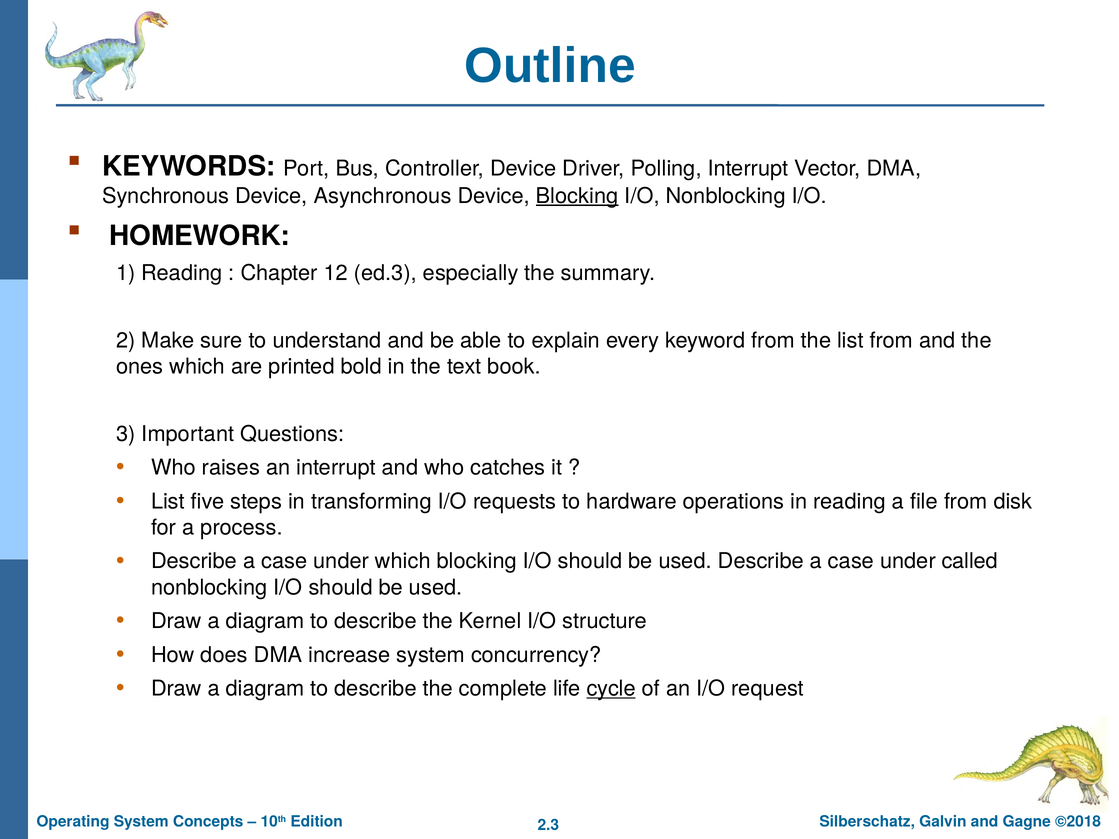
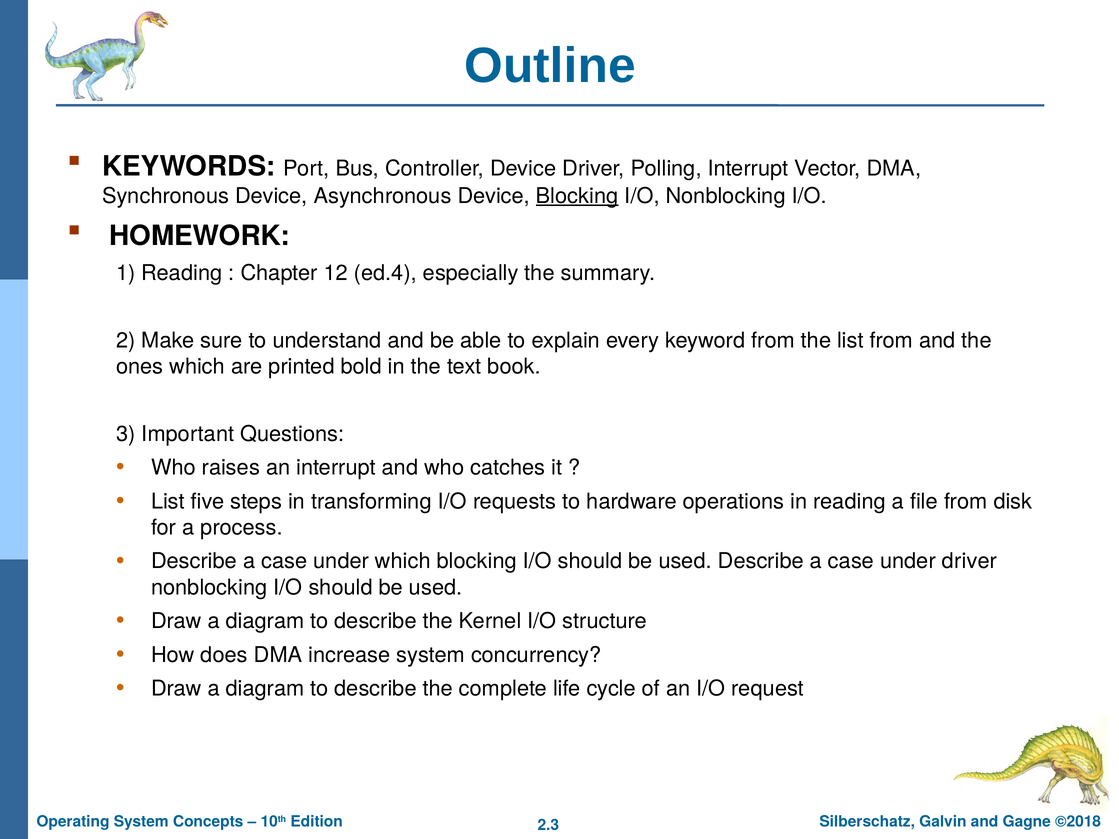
ed.3: ed.3 -> ed.4
under called: called -> driver
cycle underline: present -> none
